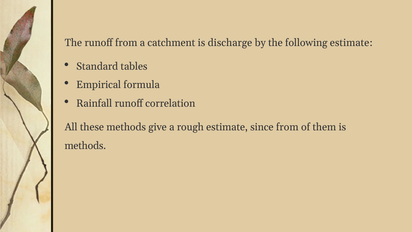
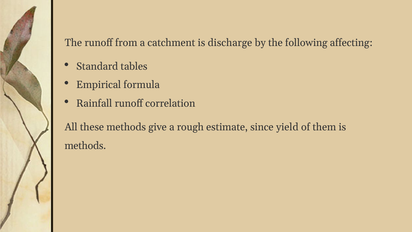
following estimate: estimate -> affecting
since from: from -> yield
